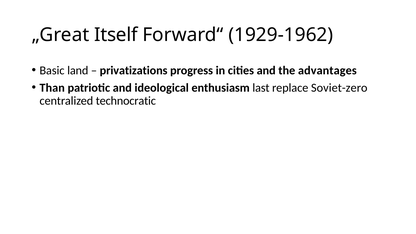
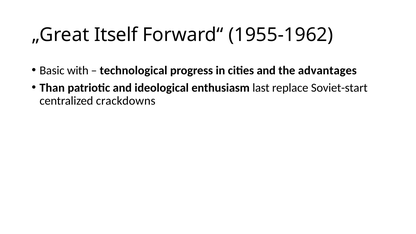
1929-1962: 1929-1962 -> 1955-1962
land: land -> with
privatizations: privatizations -> technological
Soviet-zero: Soviet-zero -> Soviet-start
technocratic: technocratic -> crackdowns
